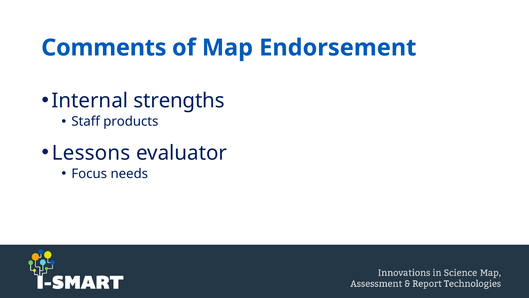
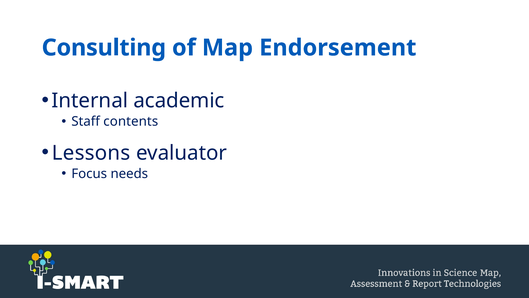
Comments: Comments -> Consulting
strengths: strengths -> academic
products: products -> contents
